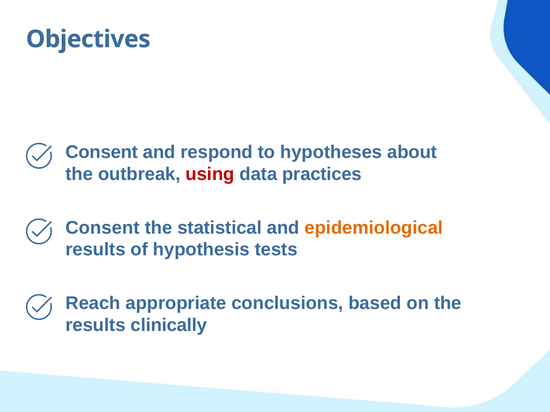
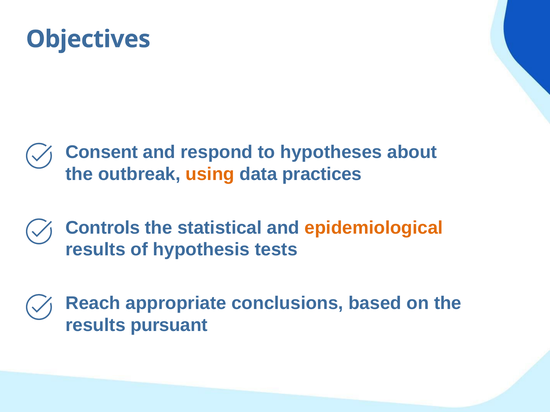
using colour: red -> orange
Consent at (103, 228): Consent -> Controls
clinically: clinically -> pursuant
